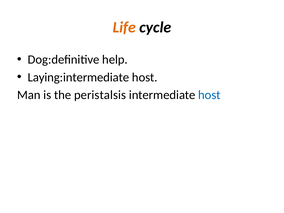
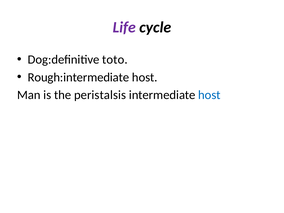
Life colour: orange -> purple
help: help -> toto
Laying:intermediate: Laying:intermediate -> Rough:intermediate
